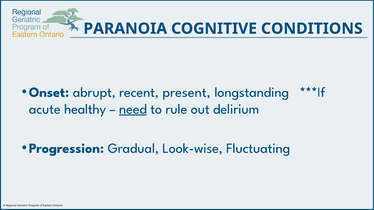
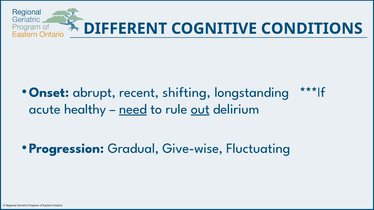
PARANOIA: PARANOIA -> DIFFERENT
present: present -> shifting
out underline: none -> present
Look-wise: Look-wise -> Give-wise
